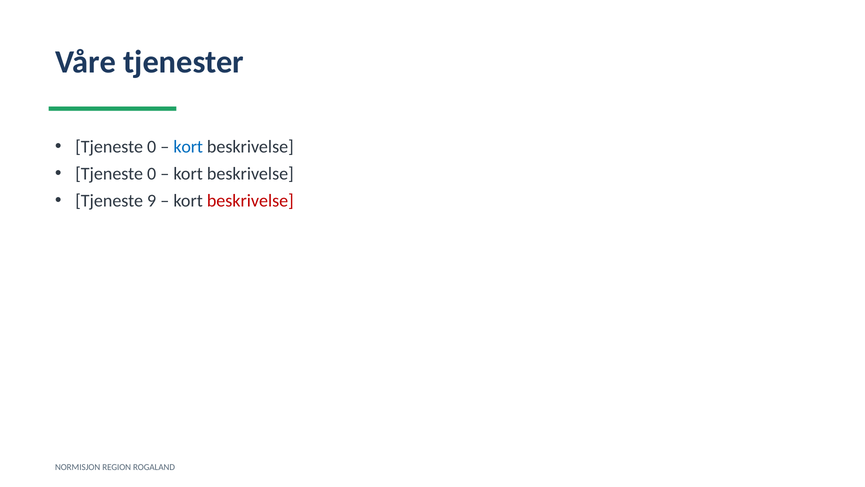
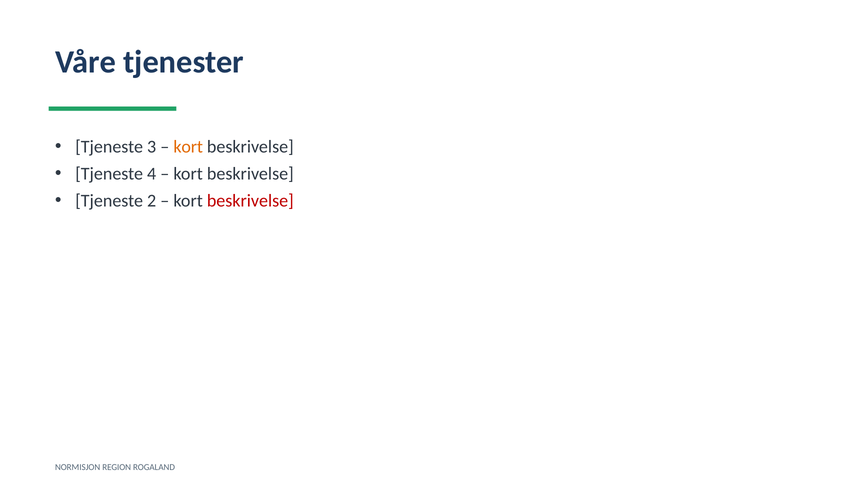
0 at (152, 147): 0 -> 3
kort at (188, 147) colour: blue -> orange
0 at (152, 174): 0 -> 4
9: 9 -> 2
